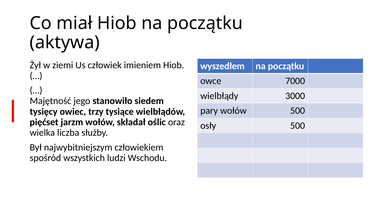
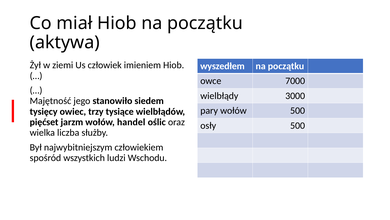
składał: składał -> handel
